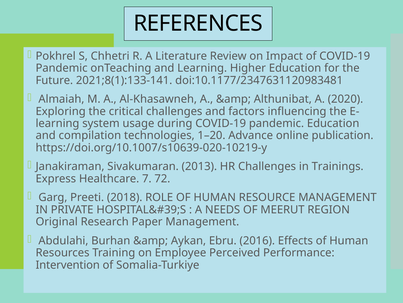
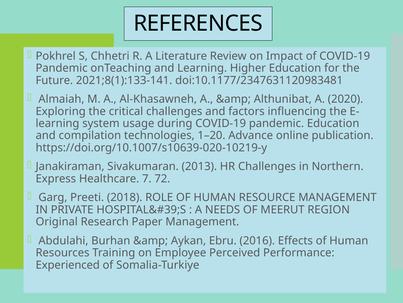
Trainings: Trainings -> Northern
Intervention: Intervention -> Experienced
